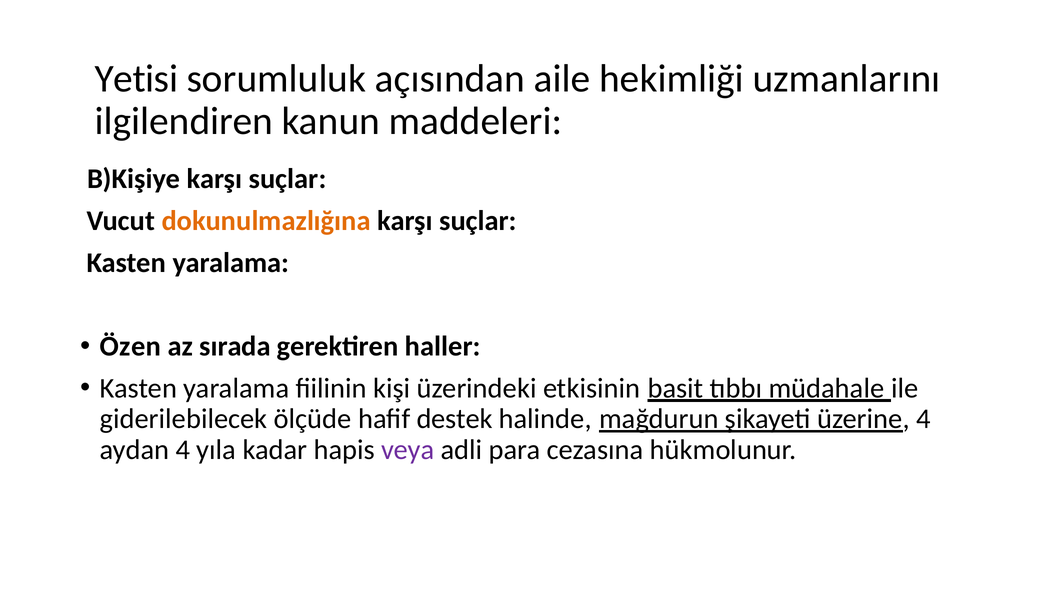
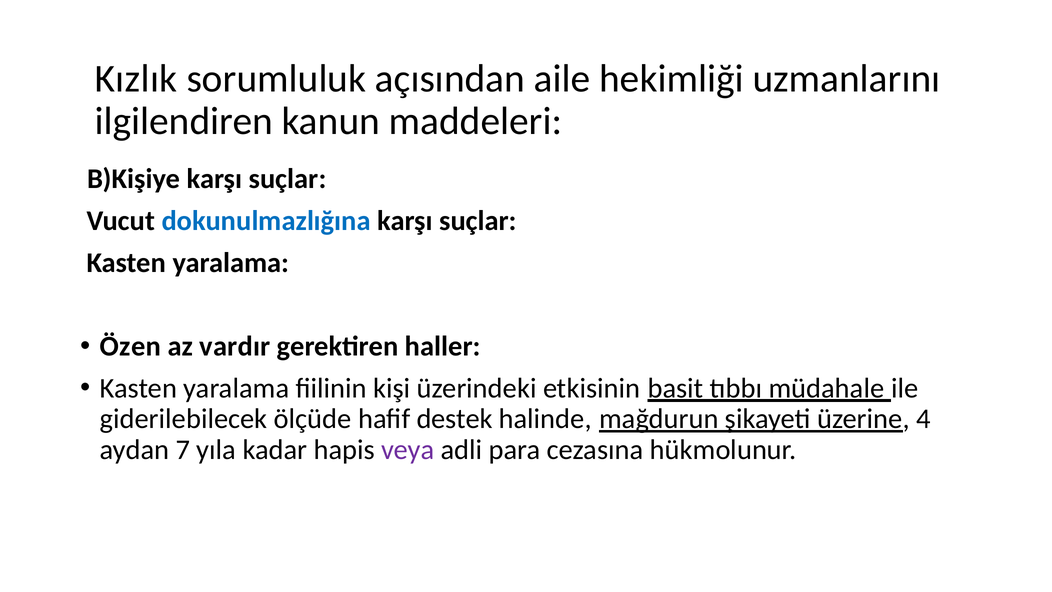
Yetisi: Yetisi -> Kızlık
dokunulmazlığına colour: orange -> blue
sırada: sırada -> vardır
aydan 4: 4 -> 7
